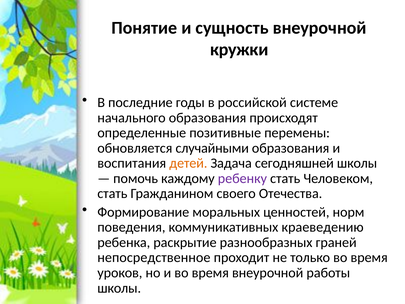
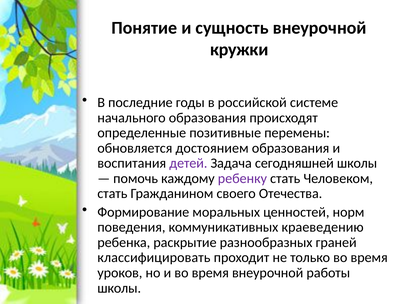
случайными: случайными -> достоянием
детей colour: orange -> purple
непосредственное: непосредственное -> классифицировать
